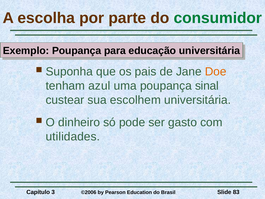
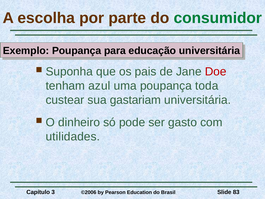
Doe colour: orange -> red
sinal: sinal -> toda
escolhem: escolhem -> gastariam
